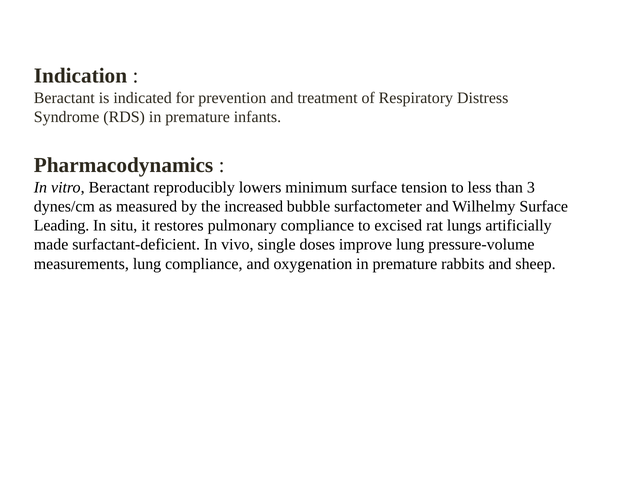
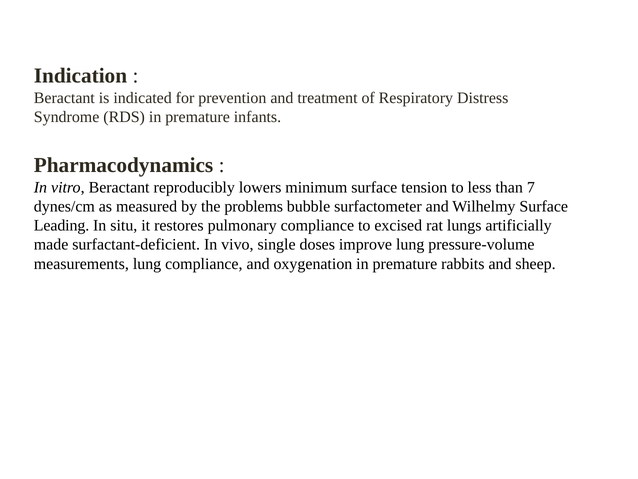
3: 3 -> 7
increased: increased -> problems
